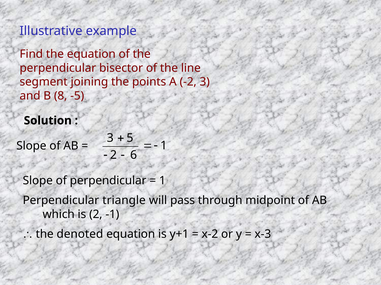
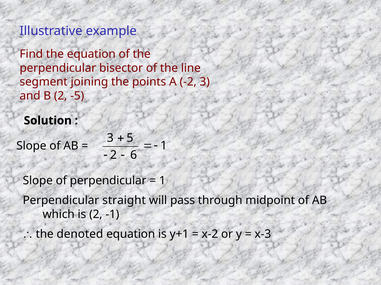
B 8: 8 -> 2
triangle: triangle -> straight
